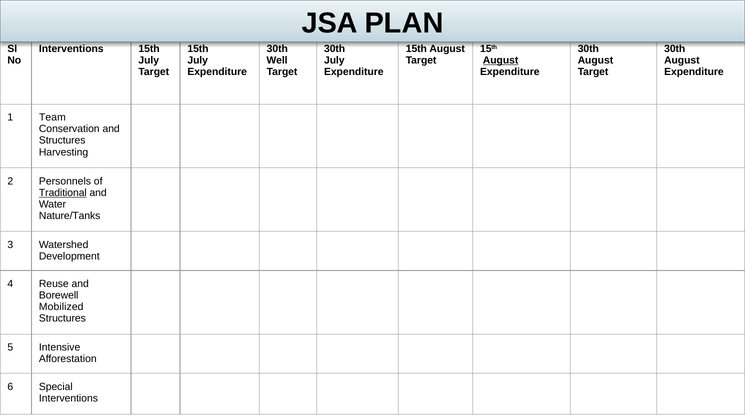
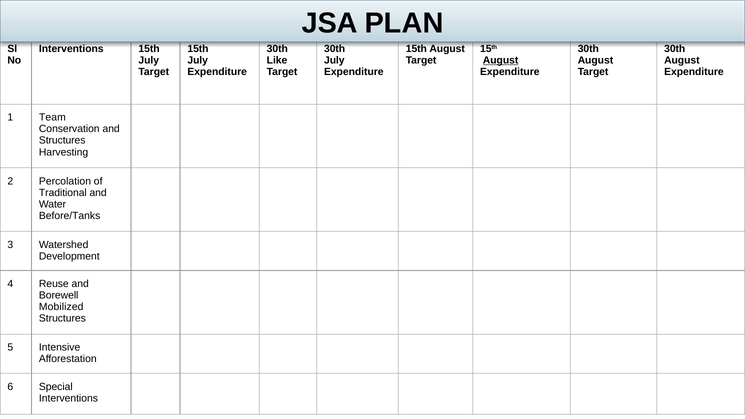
Well: Well -> Like
Personnels: Personnels -> Percolation
Traditional underline: present -> none
Nature/Tanks: Nature/Tanks -> Before/Tanks
